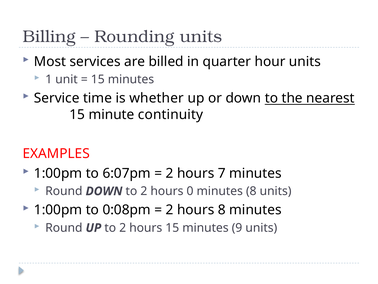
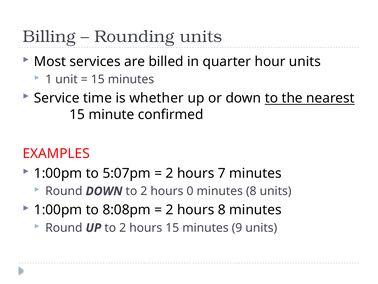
continuity: continuity -> confirmed
6:07pm: 6:07pm -> 5:07pm
0:08pm: 0:08pm -> 8:08pm
